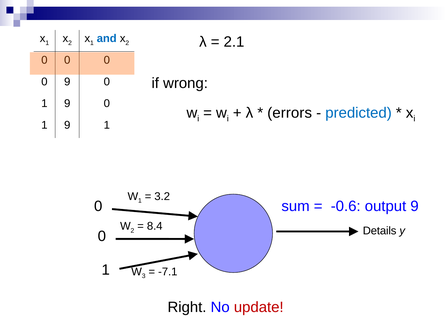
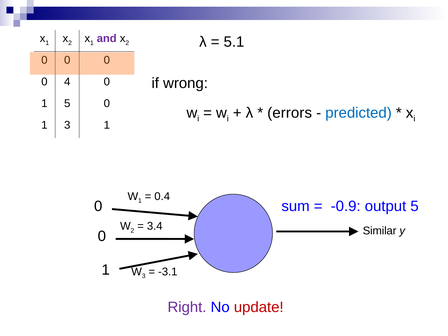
and colour: blue -> purple
2.1: 2.1 -> 5.1
0 9: 9 -> 4
9 at (67, 104): 9 -> 5
9 at (67, 125): 9 -> 3
3.2: 3.2 -> 0.4
-0.6: -0.6 -> -0.9
output 9: 9 -> 5
8.4: 8.4 -> 3.4
Details: Details -> Similar
-7.1: -7.1 -> -3.1
Right colour: black -> purple
